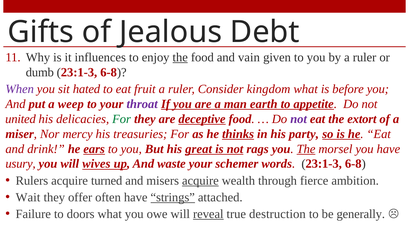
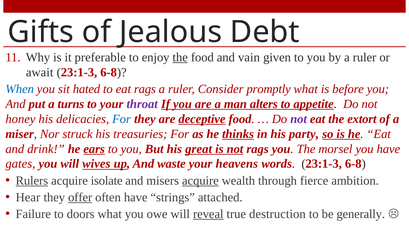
influences: influences -> preferable
dumb: dumb -> await
When colour: purple -> blue
eat fruit: fruit -> rags
kingdom: kingdom -> promptly
weep: weep -> turns
earth: earth -> alters
united: united -> honey
For at (122, 119) colour: green -> blue
mercy: mercy -> struck
The at (306, 149) underline: present -> none
usury: usury -> gates
schemer: schemer -> heavens
Rulers underline: none -> present
turned: turned -> isolate
Wait: Wait -> Hear
offer underline: none -> present
strings underline: present -> none
